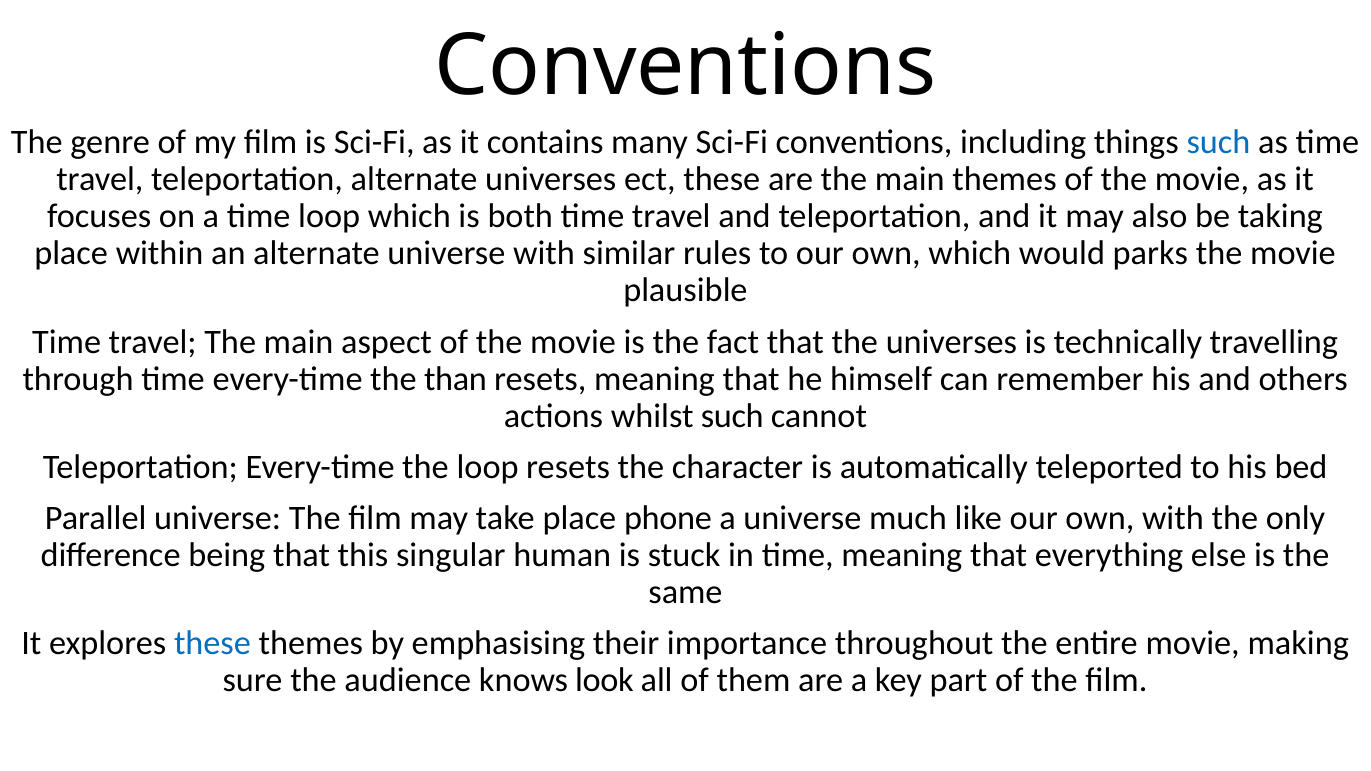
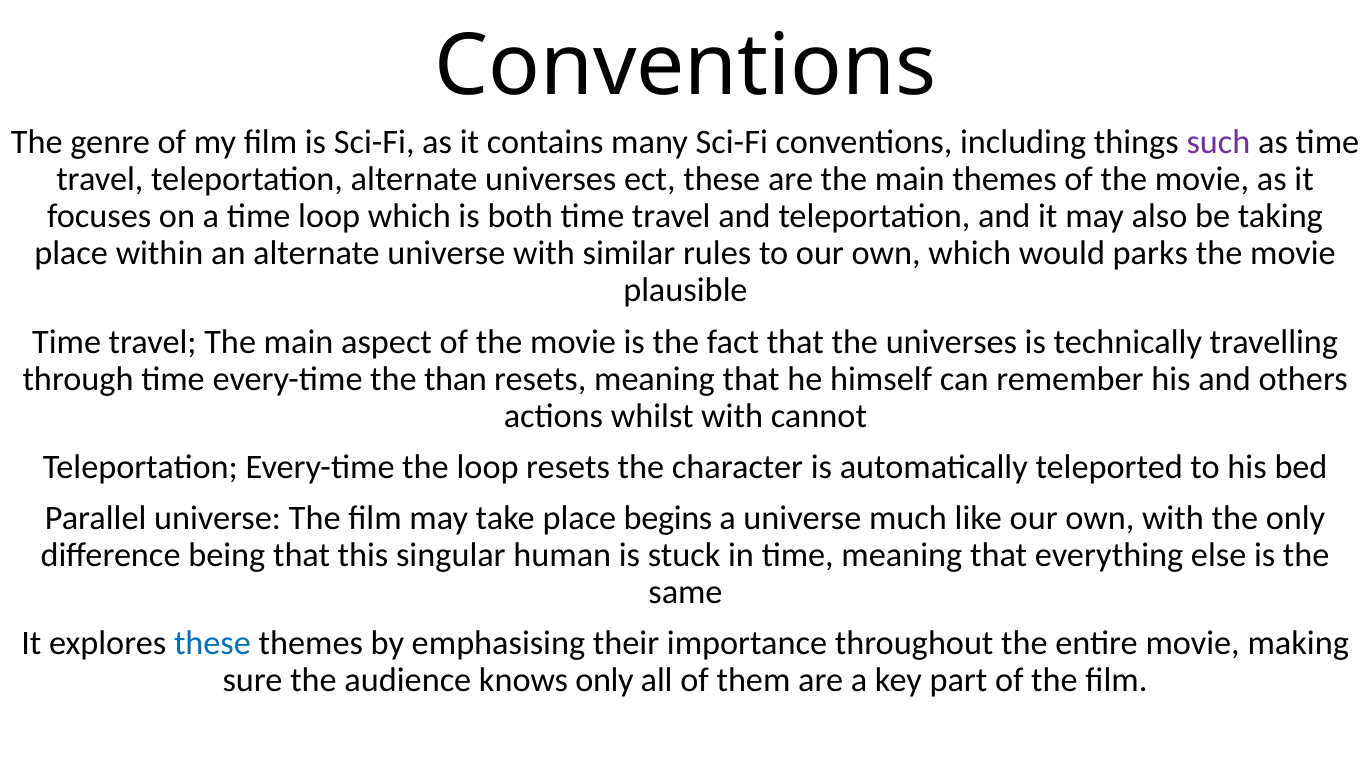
such at (1218, 143) colour: blue -> purple
whilst such: such -> with
phone: phone -> begins
knows look: look -> only
